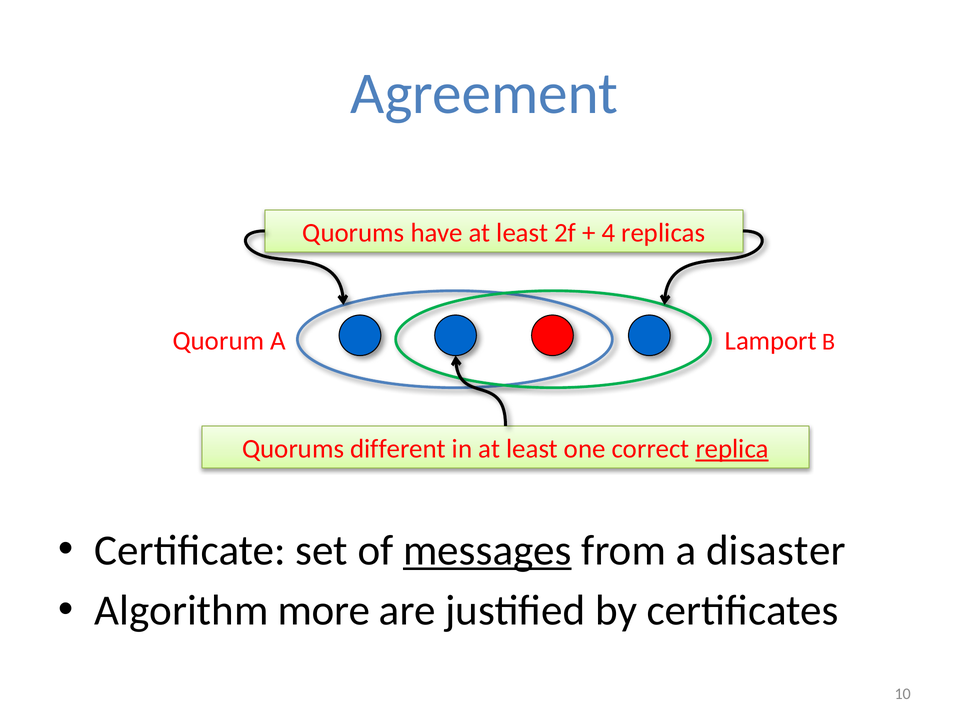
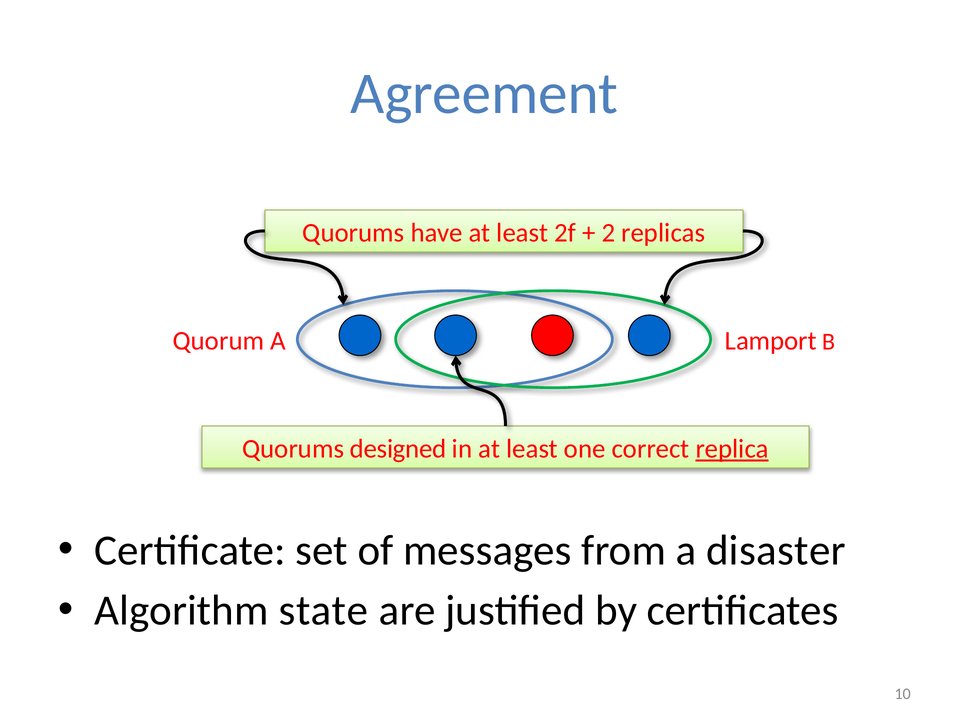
4: 4 -> 2
different: different -> designed
messages underline: present -> none
more: more -> state
